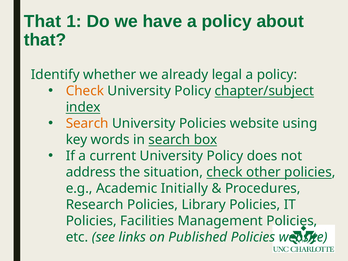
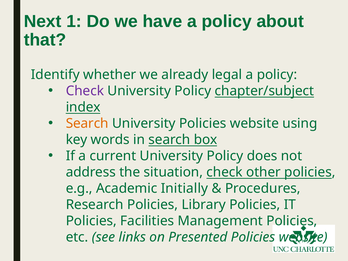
That at (43, 21): That -> Next
Check at (85, 91) colour: orange -> purple
Published: Published -> Presented
